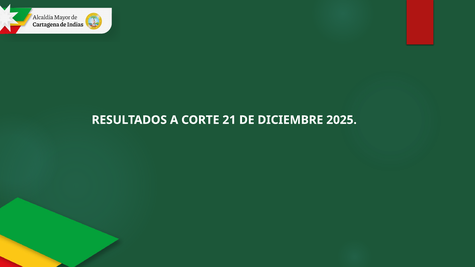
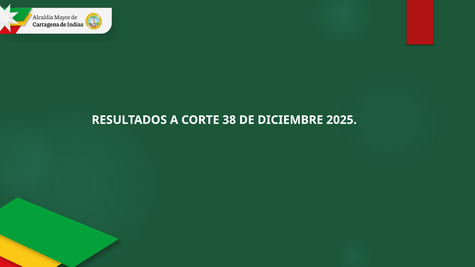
21: 21 -> 38
